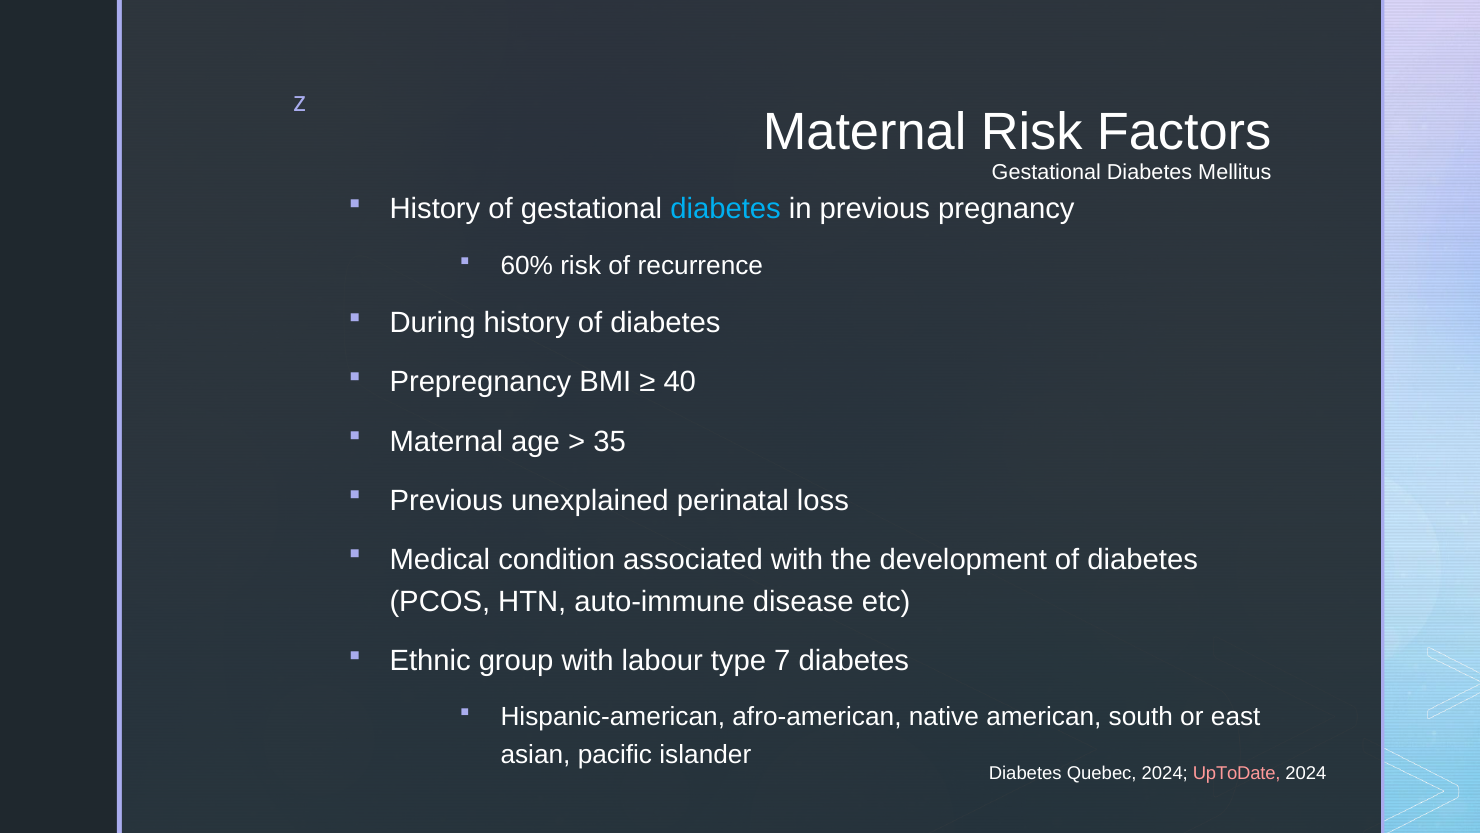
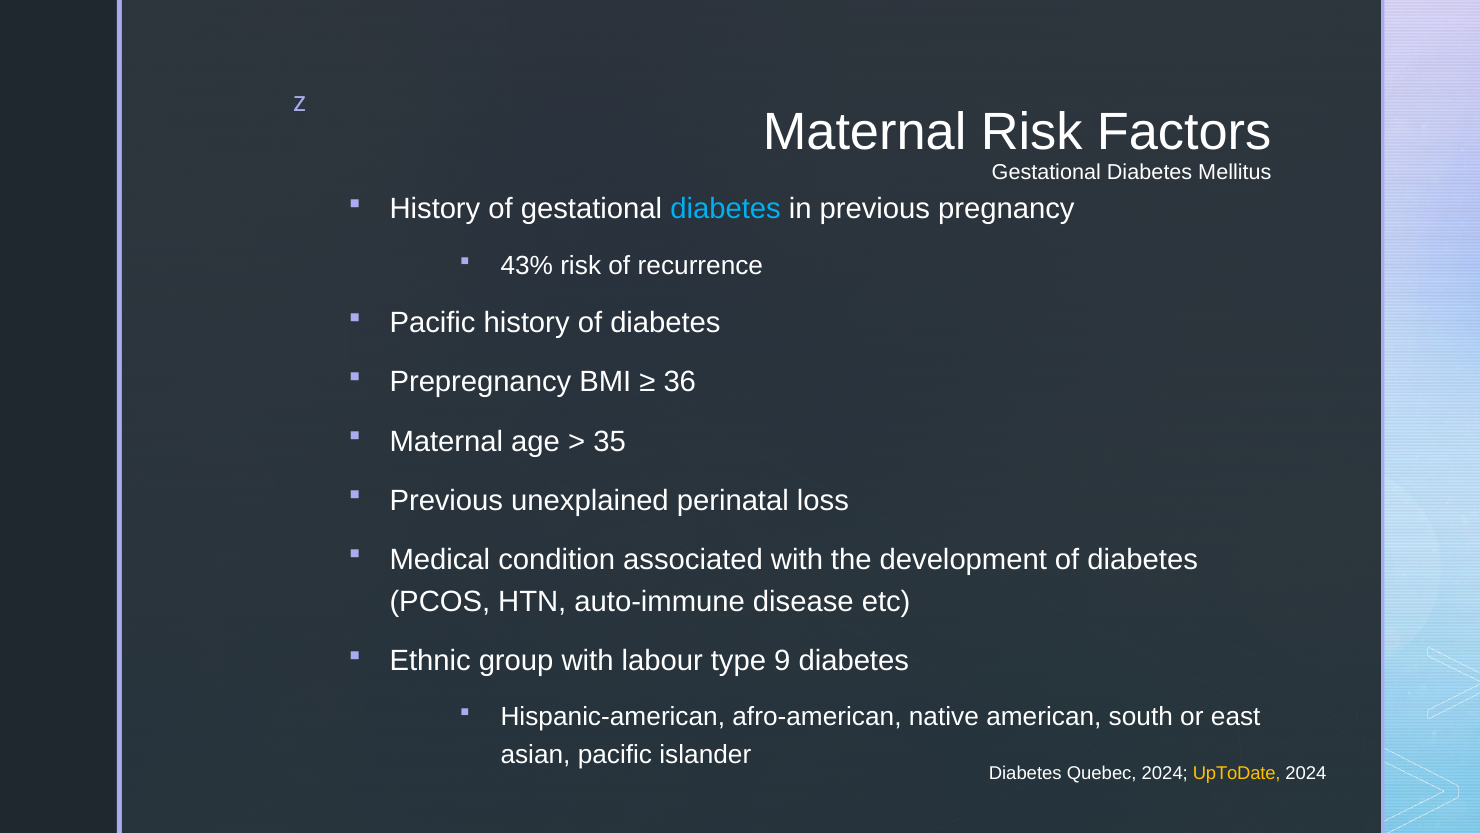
60%: 60% -> 43%
During at (433, 323): During -> Pacific
40: 40 -> 36
7: 7 -> 9
UpToDate colour: pink -> yellow
